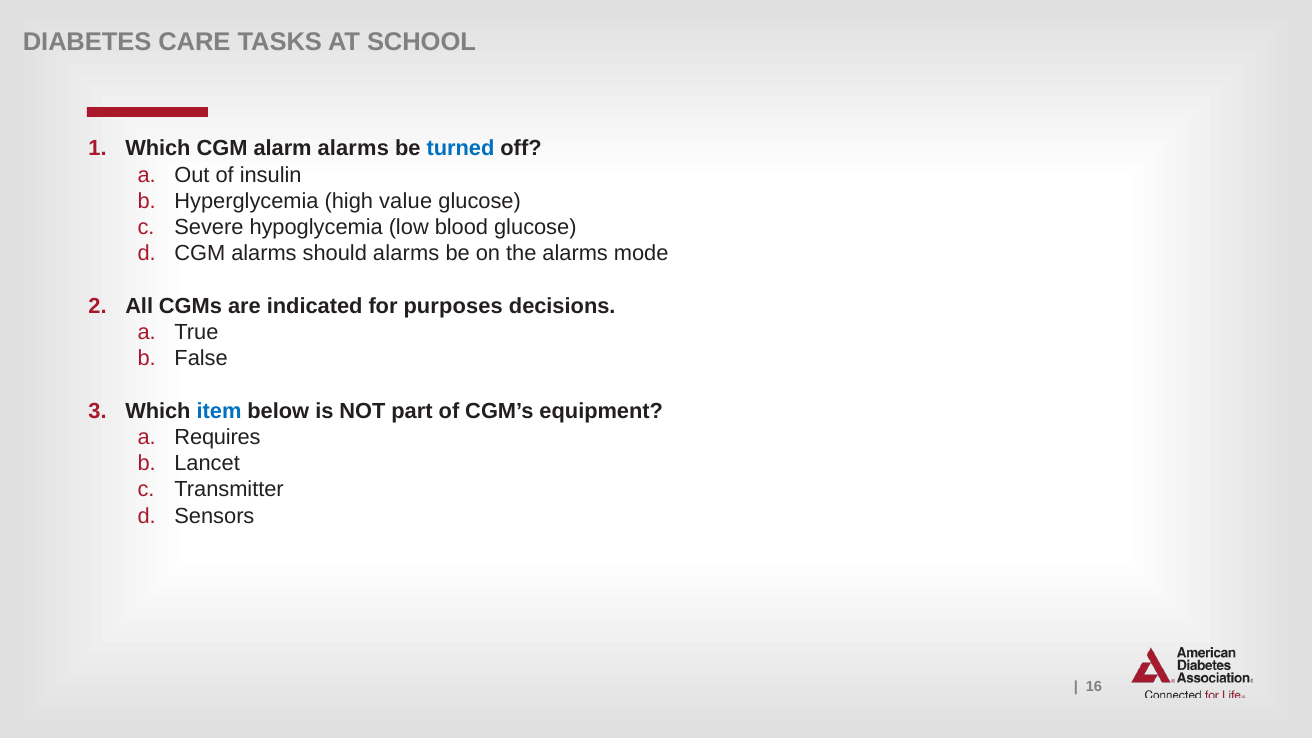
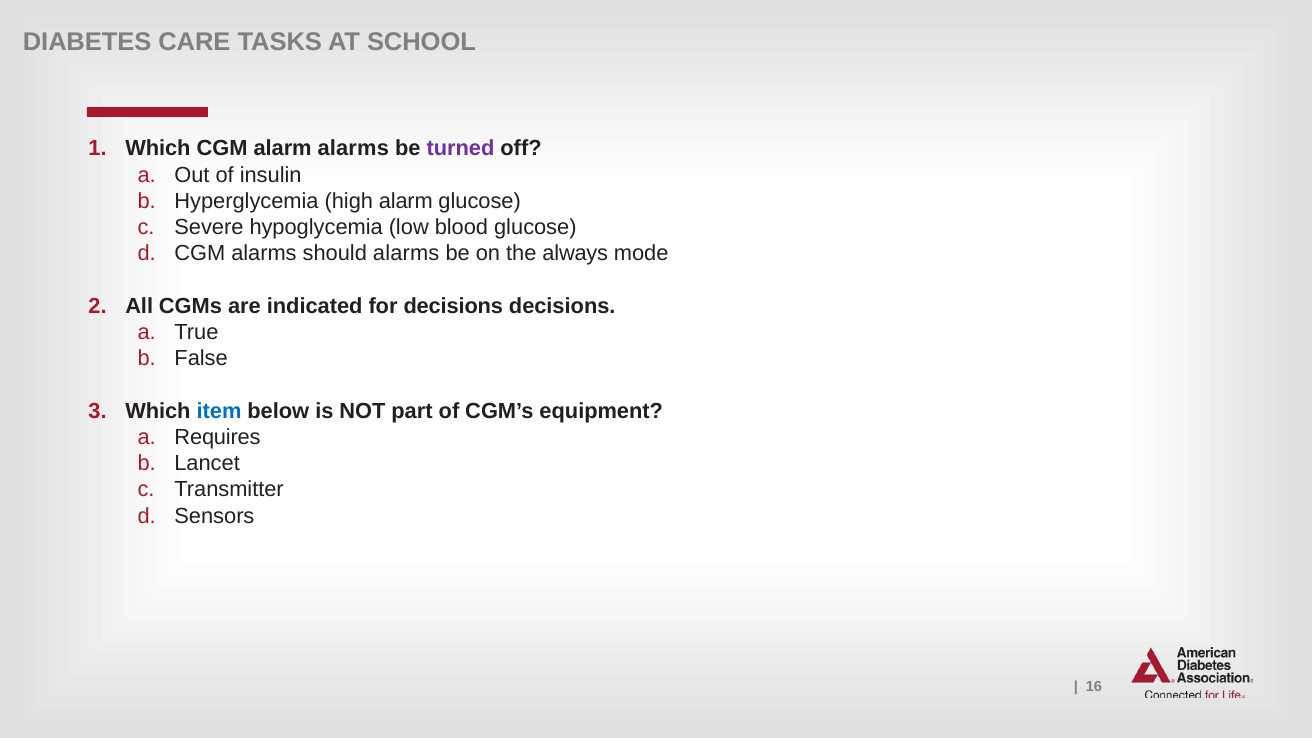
turned colour: blue -> purple
high value: value -> alarm
the alarms: alarms -> always
for purposes: purposes -> decisions
